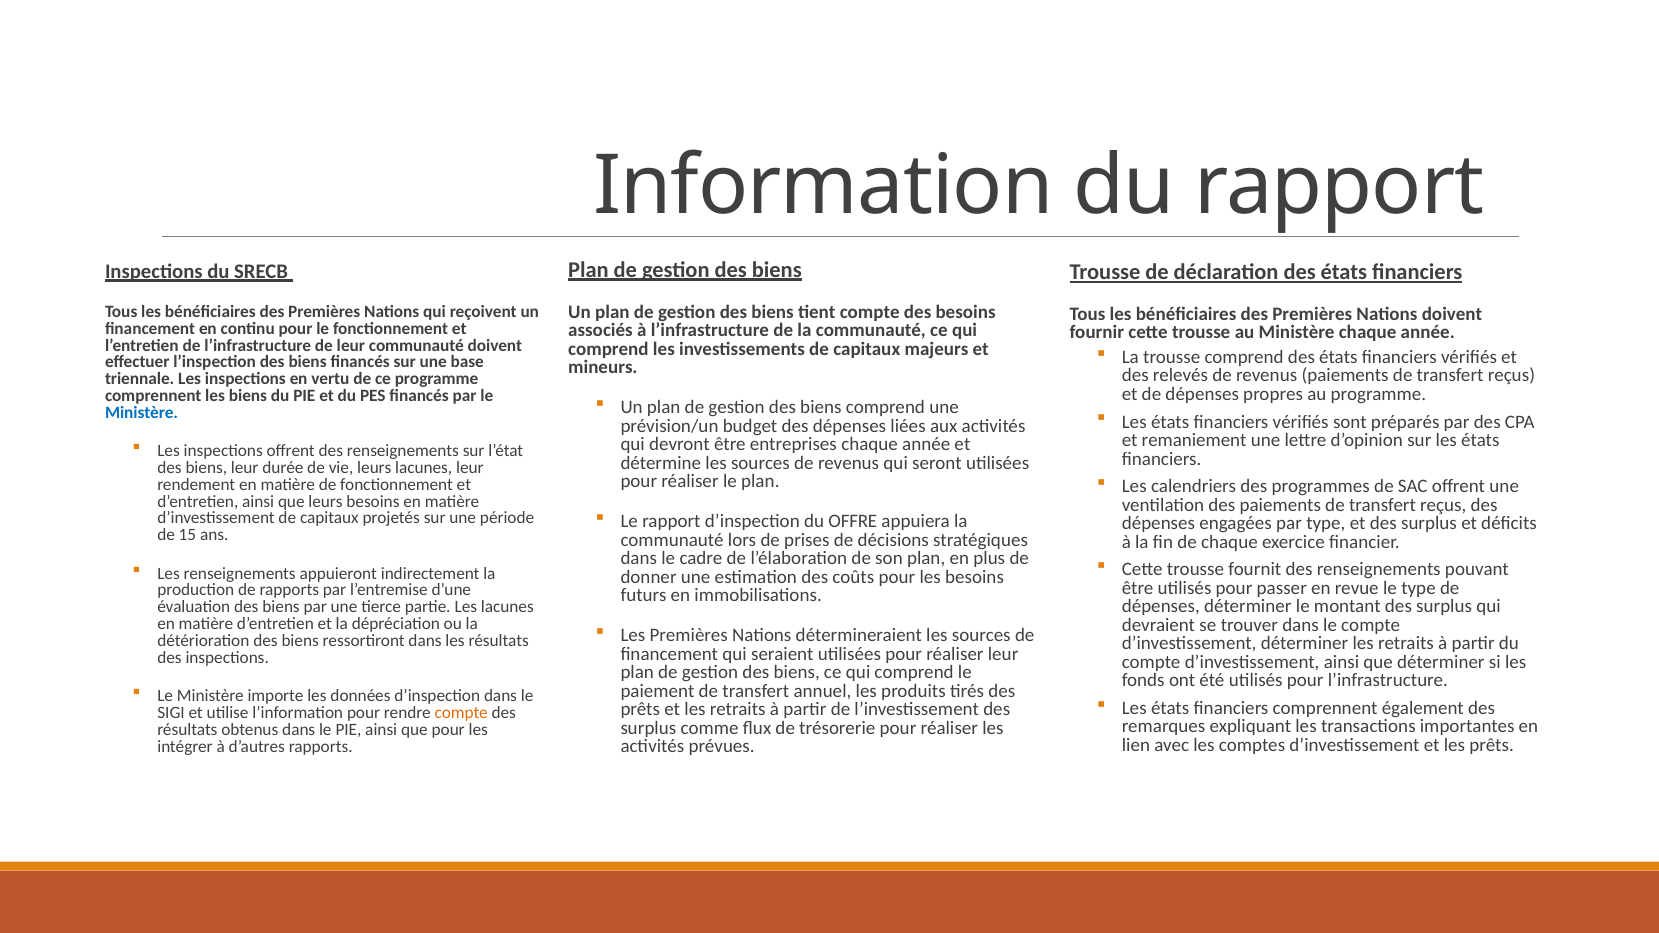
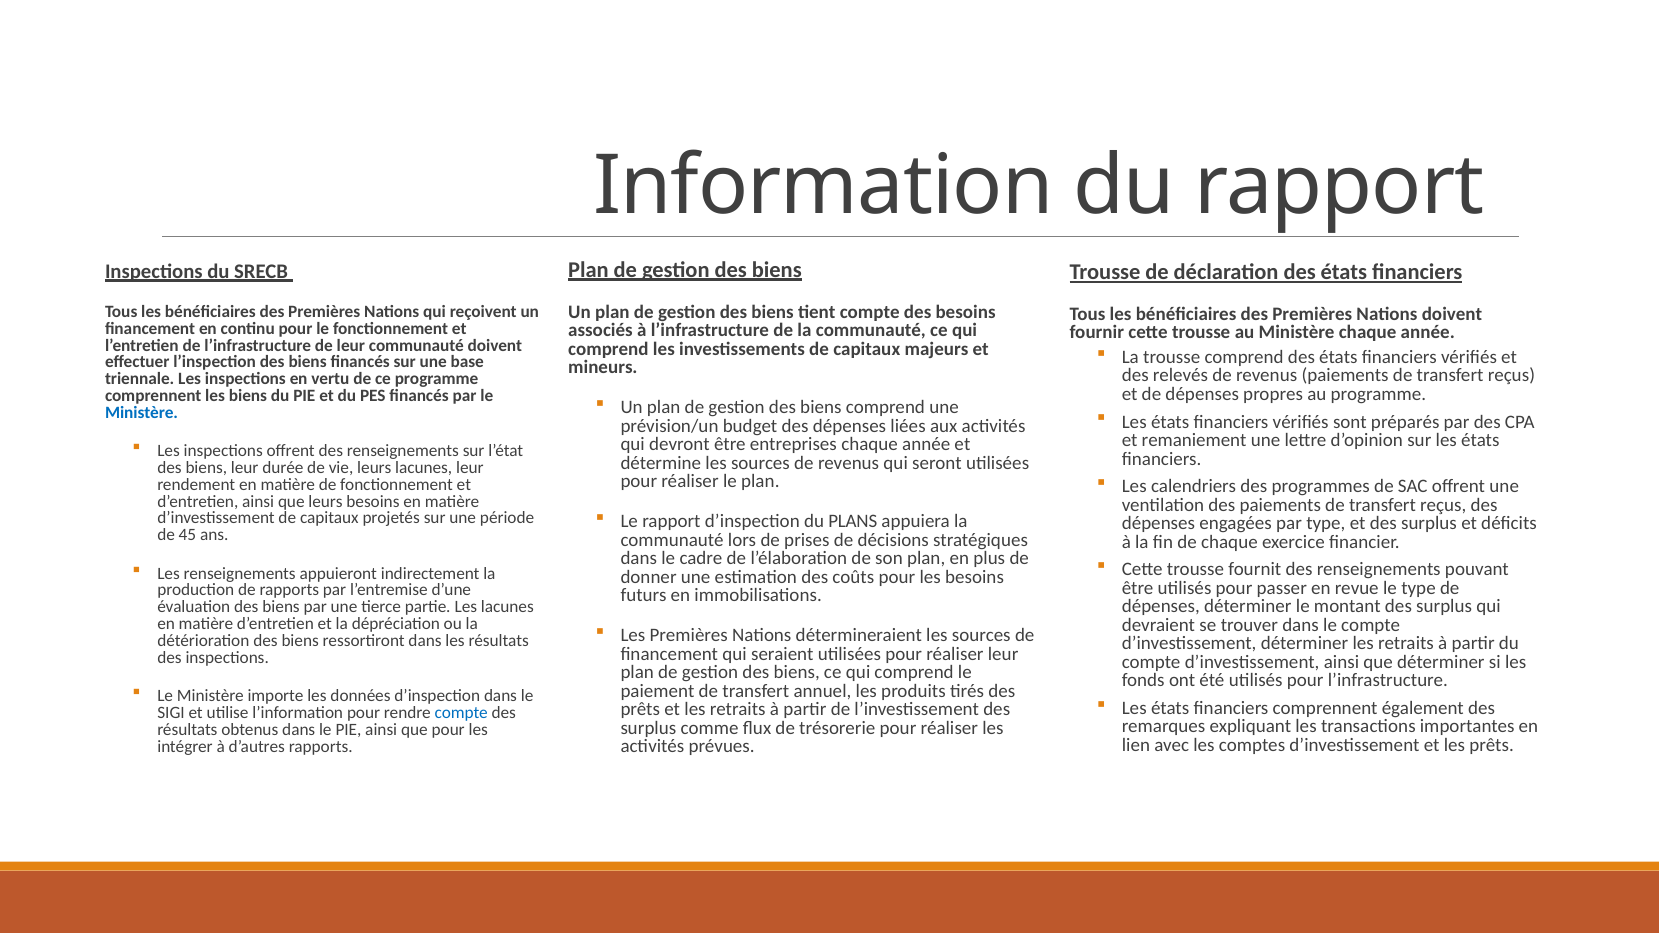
OFFRE: OFFRE -> PLANS
15: 15 -> 45
compte at (461, 713) colour: orange -> blue
